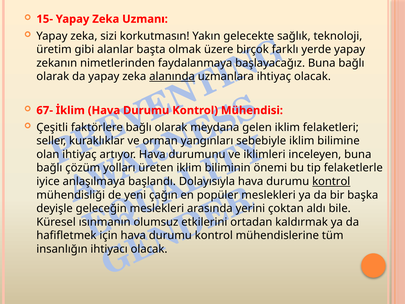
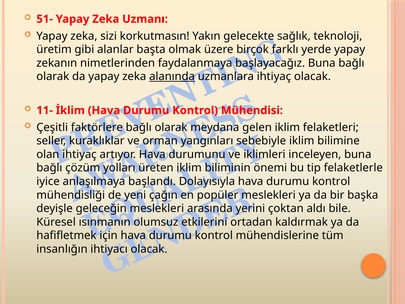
15-: 15- -> 51-
67-: 67- -> 11-
kontrol at (331, 181) underline: present -> none
